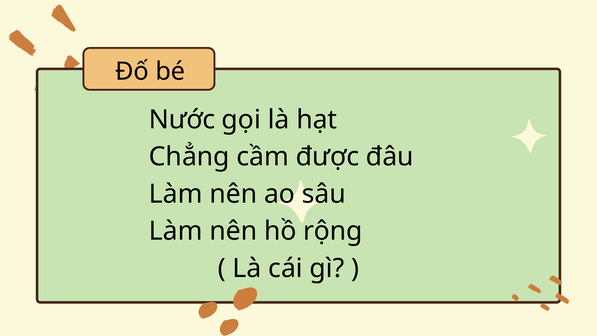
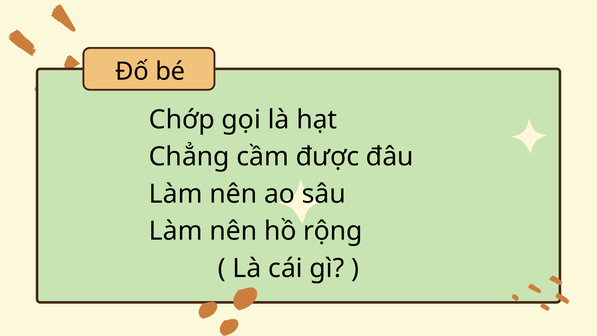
Nước: Nước -> Chớp
